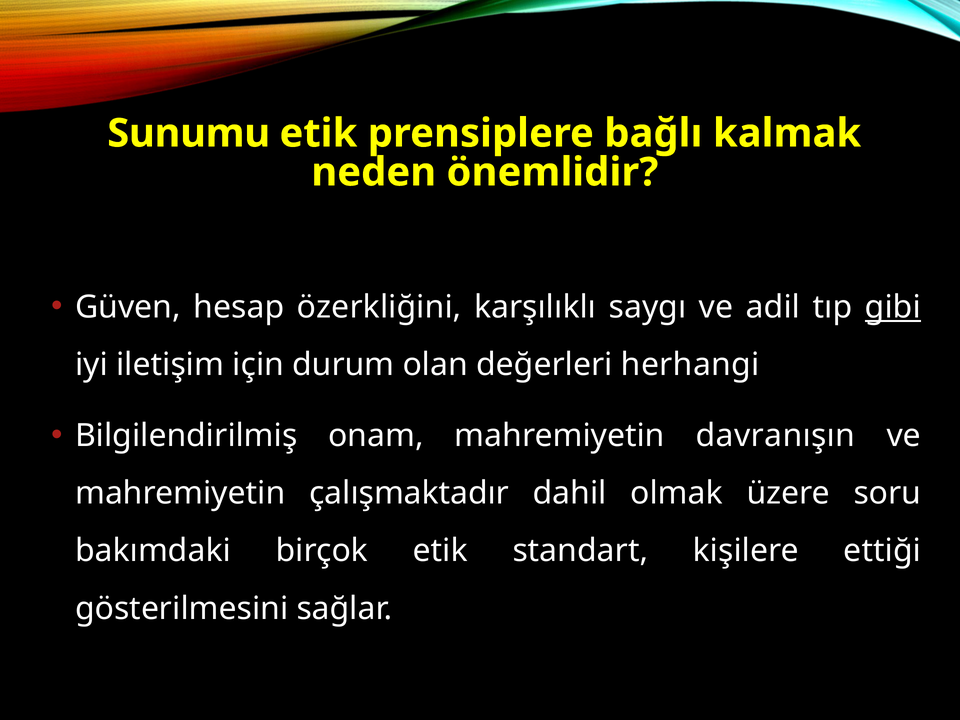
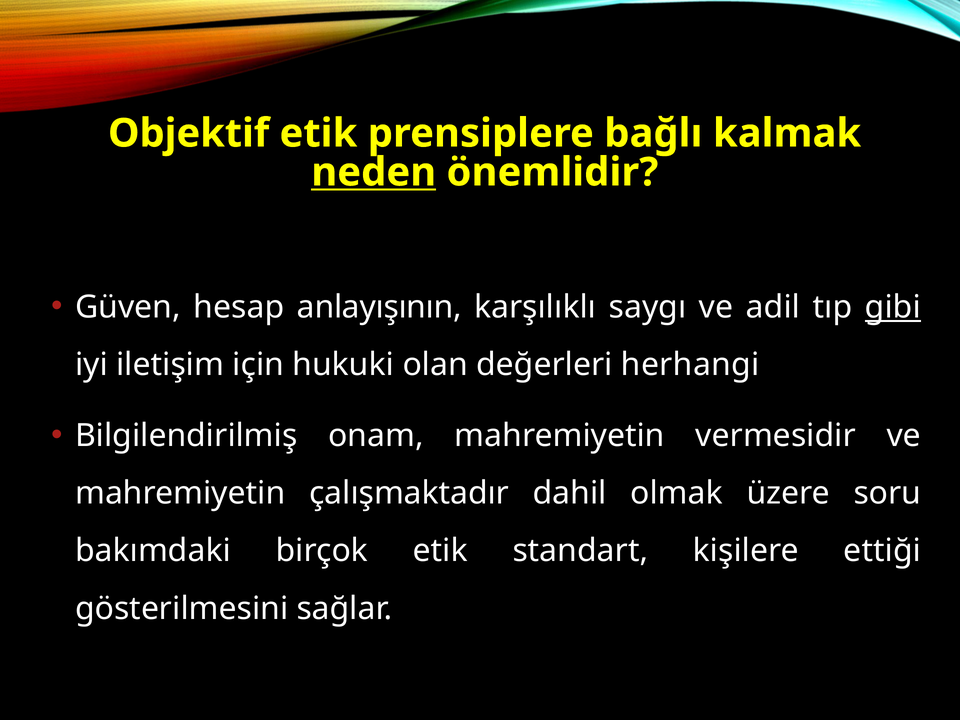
Sunumu: Sunumu -> Objektif
neden underline: none -> present
özerkliğini: özerkliğini -> anlayışının
durum: durum -> hukuki
davranışın: davranışın -> vermesidir
